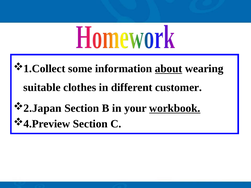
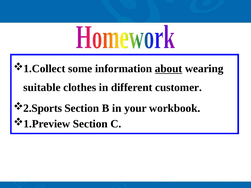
2.Japan: 2.Japan -> 2.Sports
workbook underline: present -> none
4.Preview: 4.Preview -> 1.Preview
